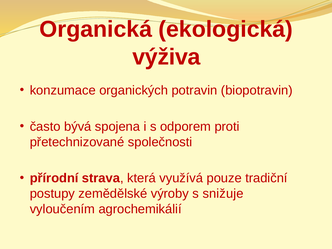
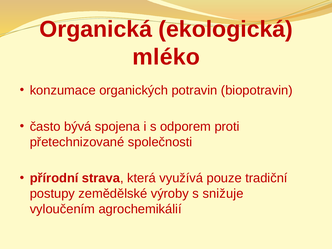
výživa: výživa -> mléko
